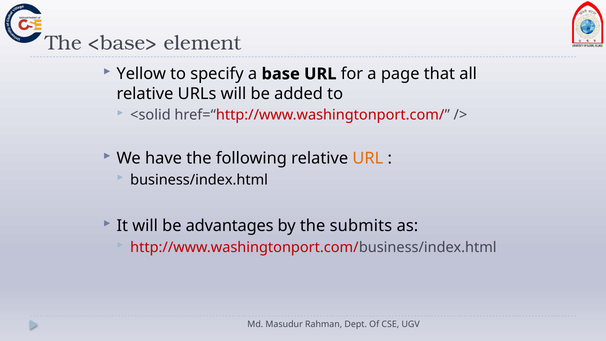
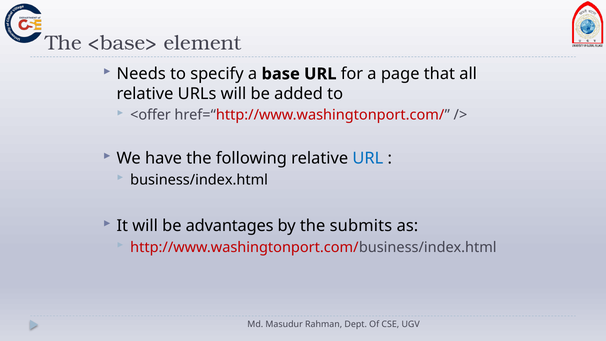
Yellow: Yellow -> Needs
<solid: <solid -> <offer
URL at (368, 158) colour: orange -> blue
